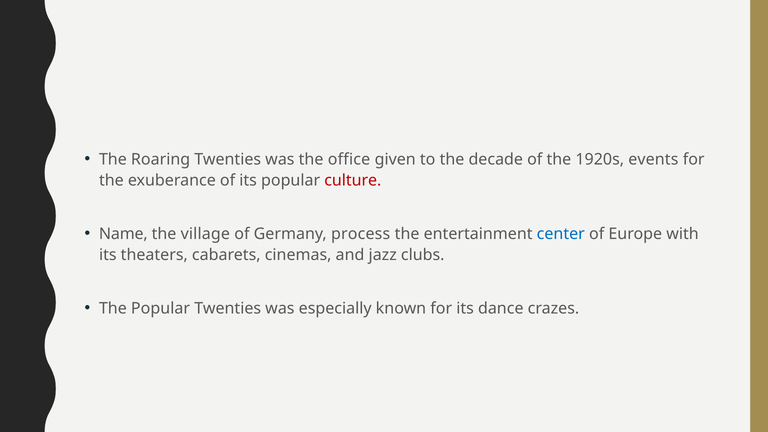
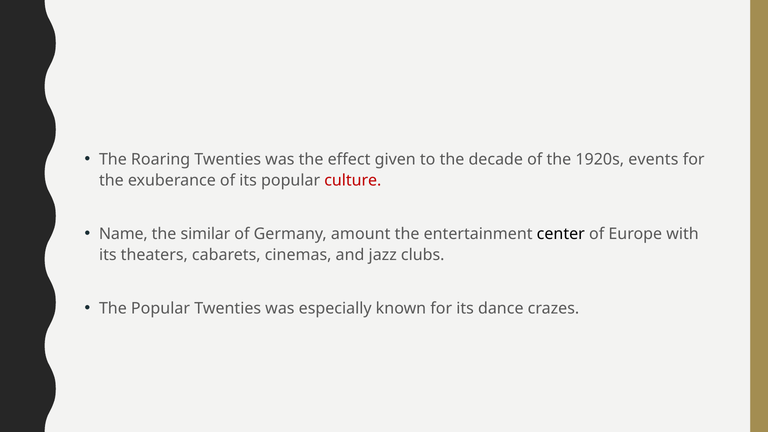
office: office -> effect
village: village -> similar
process: process -> amount
center colour: blue -> black
